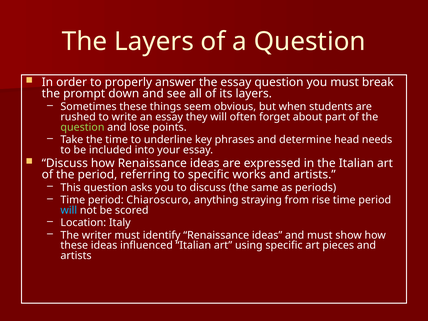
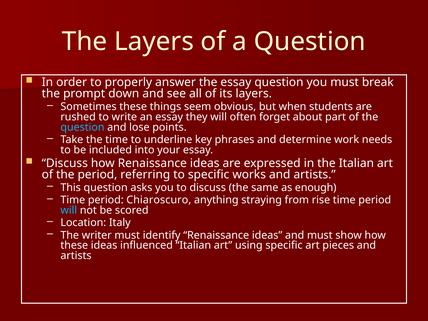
question at (82, 127) colour: light green -> light blue
head: head -> work
periods: periods -> enough
